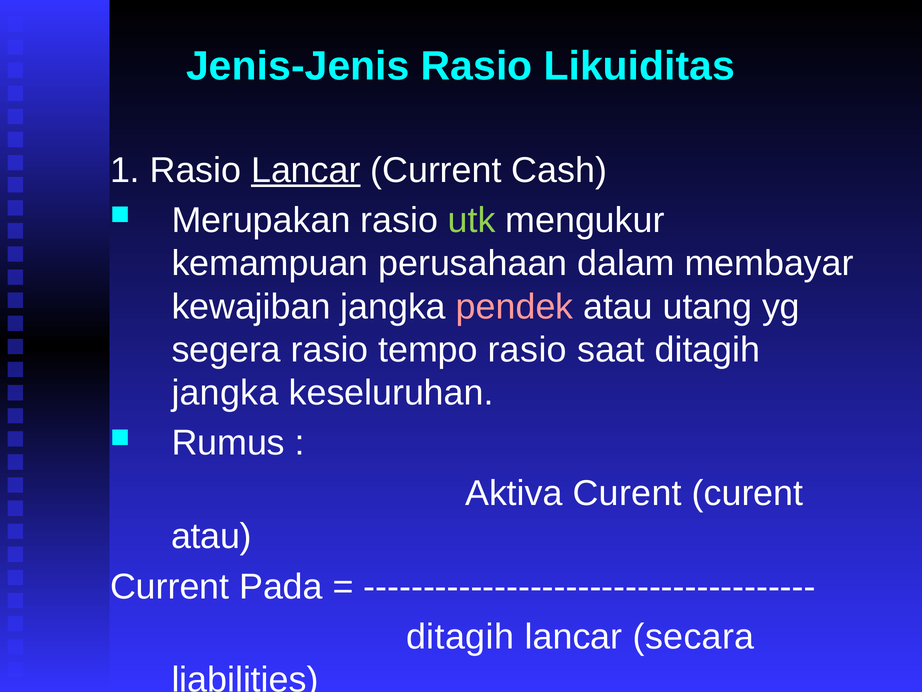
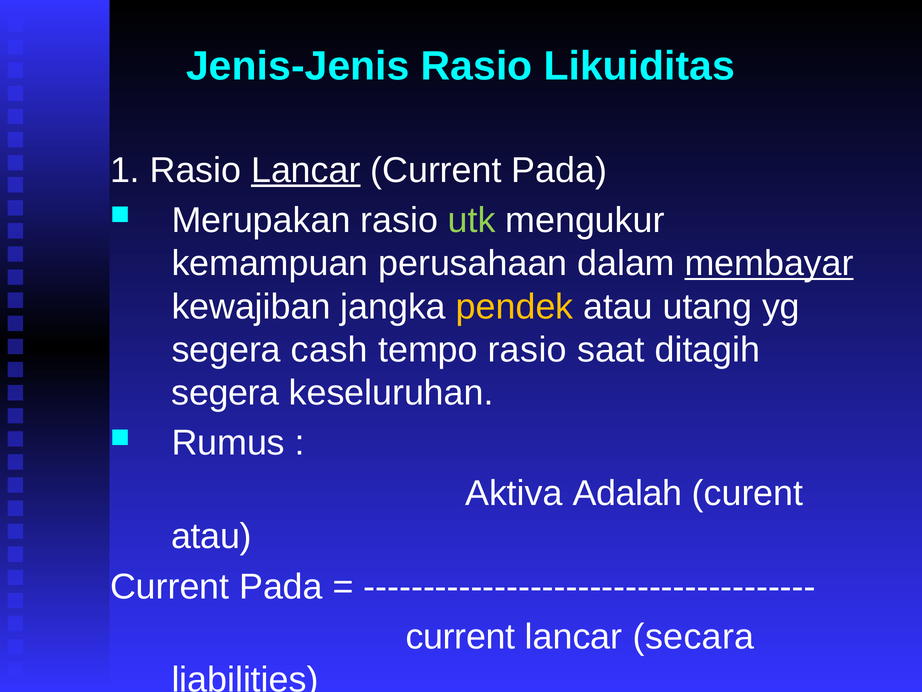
Cash at (559, 170): Cash -> Pada
membayar underline: none -> present
pendek colour: pink -> yellow
segera rasio: rasio -> cash
jangka at (225, 393): jangka -> segera
Aktiva Curent: Curent -> Adalah
ditagih at (460, 637): ditagih -> current
